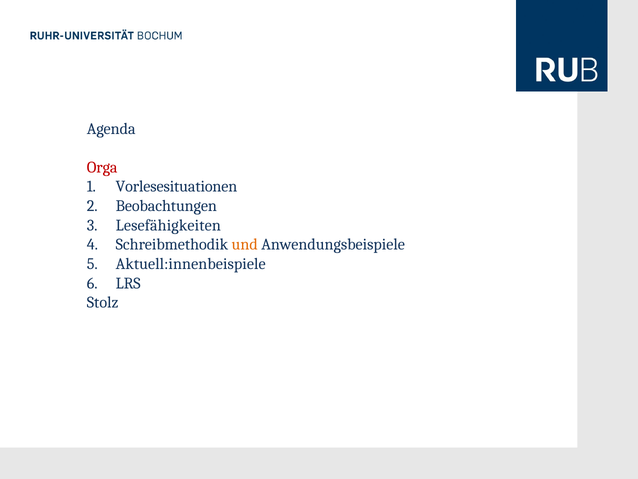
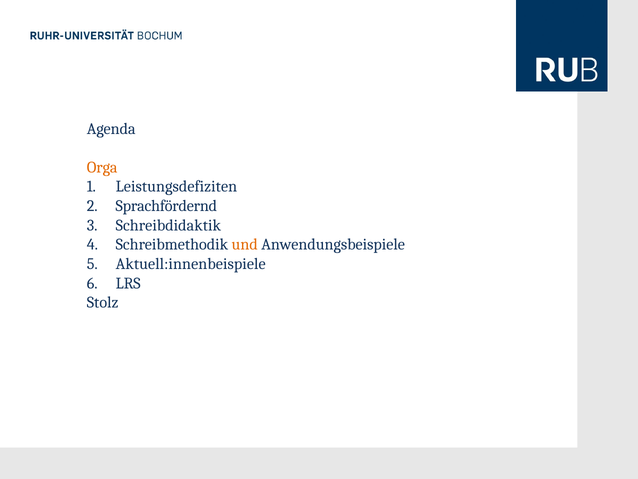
Orga colour: red -> orange
Vorlesesituationen: Vorlesesituationen -> Leistungsdefiziten
Beobachtungen: Beobachtungen -> Sprachfördernd
Lesefähigkeiten: Lesefähigkeiten -> Schreibdidaktik
